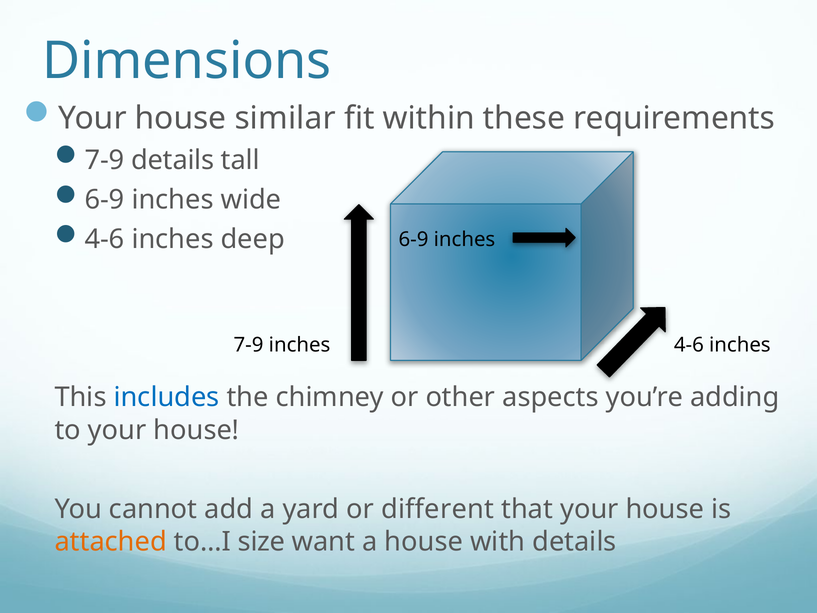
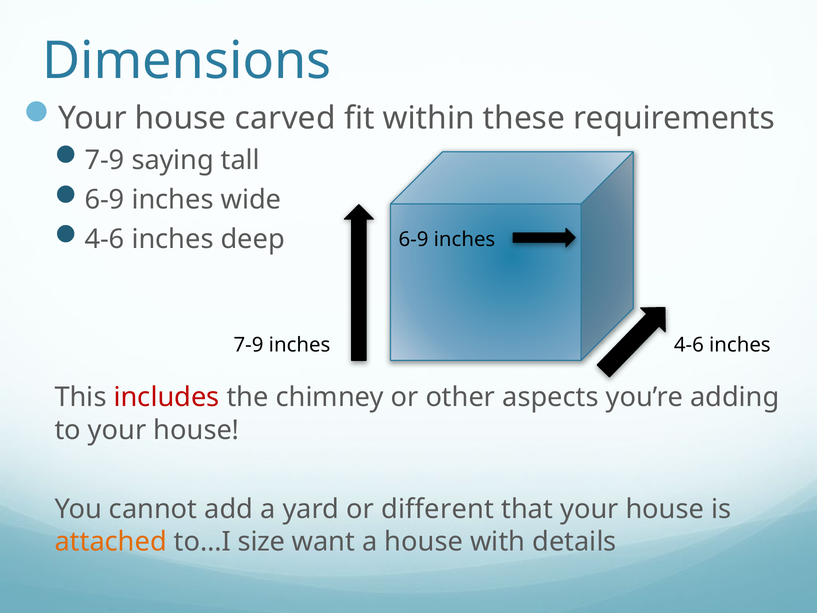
similar: similar -> carved
7-9 details: details -> saying
includes colour: blue -> red
